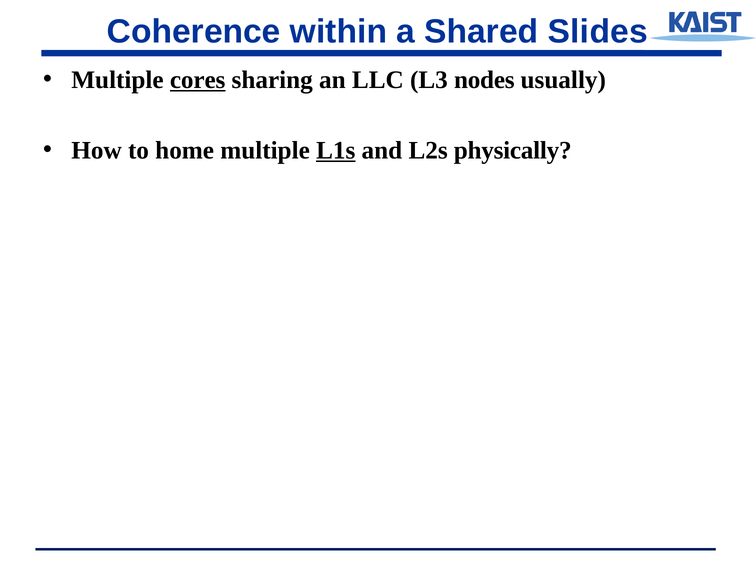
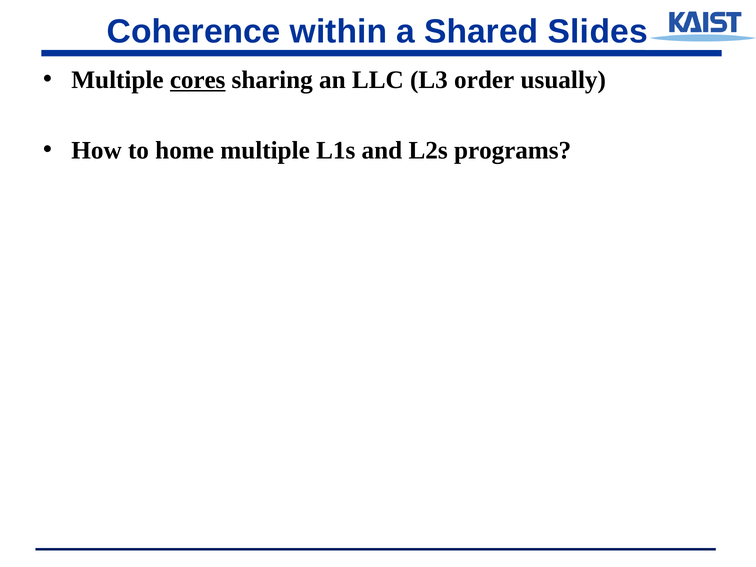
nodes: nodes -> order
L1s underline: present -> none
physically: physically -> programs
